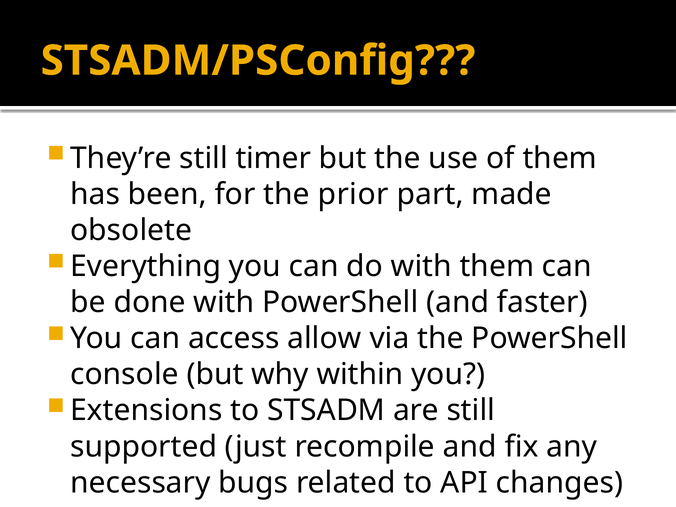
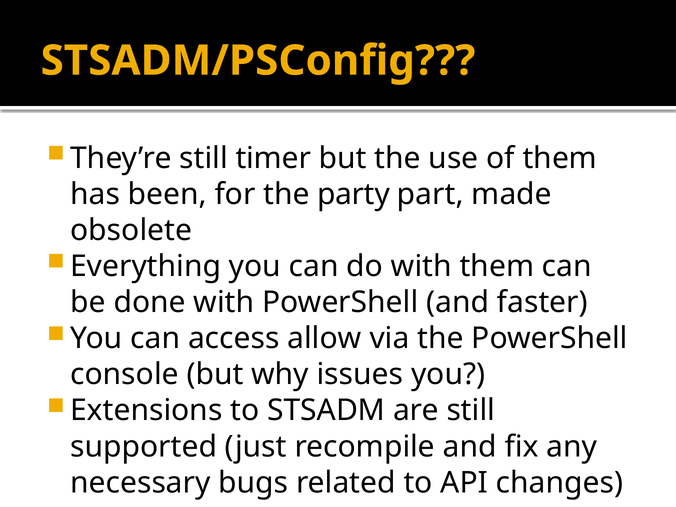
prior: prior -> party
within: within -> issues
